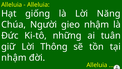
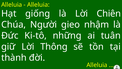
Năng: Năng -> Chiên
nhậm at (14, 57): nhậm -> thành
